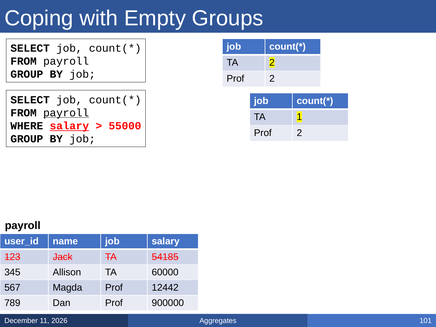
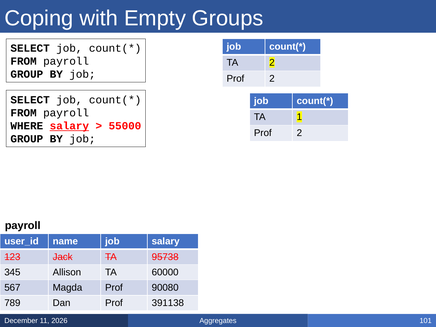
payroll at (66, 113) underline: present -> none
54185: 54185 -> 95738
12442: 12442 -> 90080
900000: 900000 -> 391138
